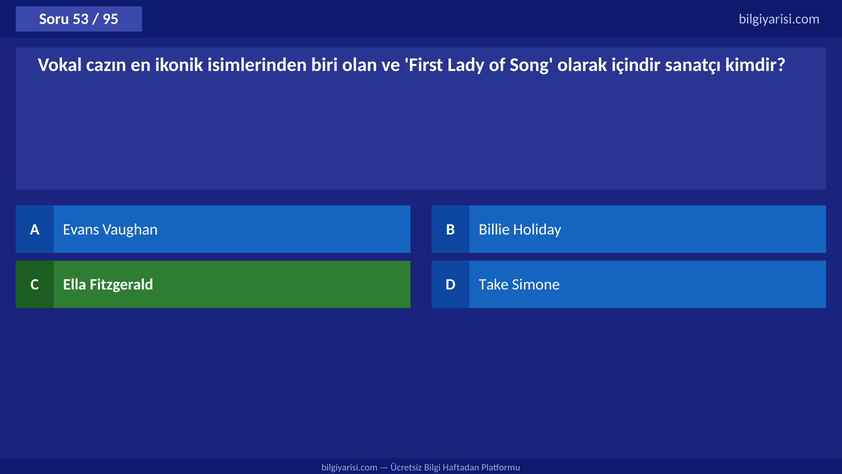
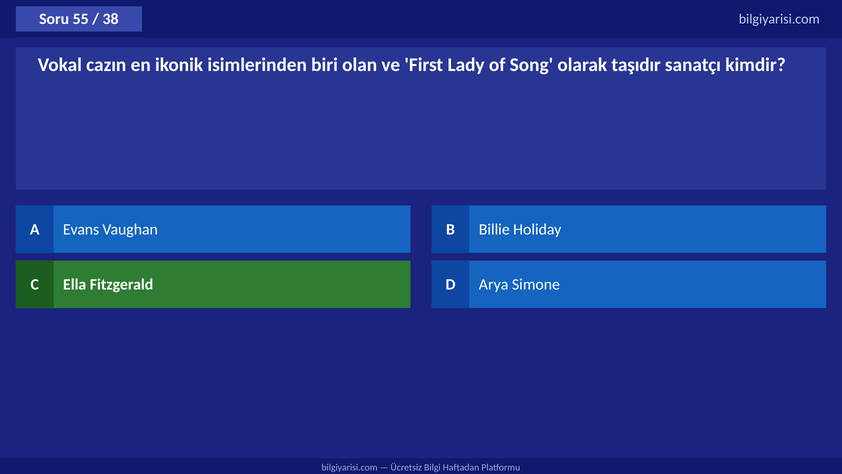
53: 53 -> 55
95: 95 -> 38
içindir: içindir -> taşıdır
Take: Take -> Arya
